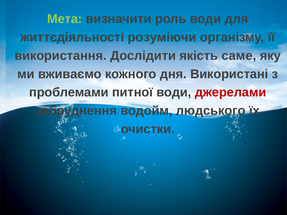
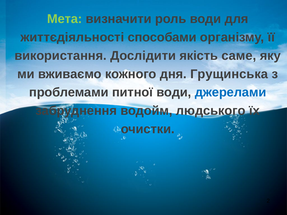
розуміючи: розуміючи -> способами
Використані: Використані -> Грущинська
джерелами colour: red -> blue
